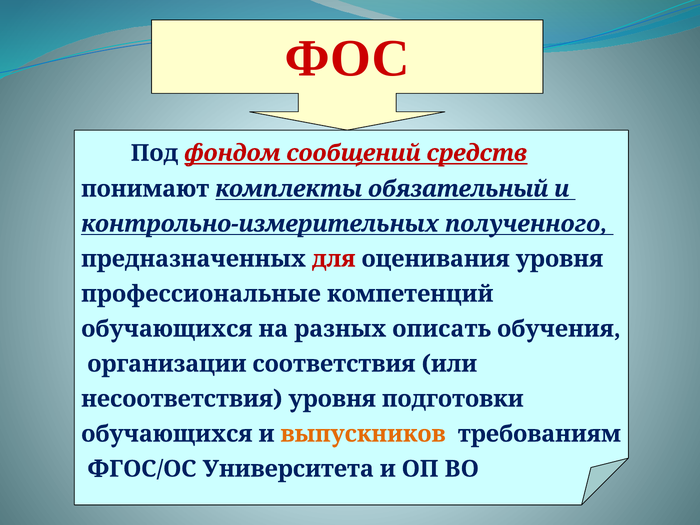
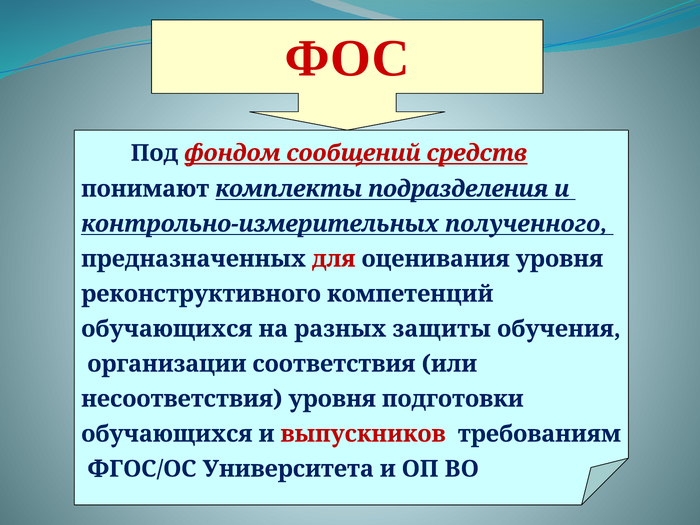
обязательный: обязательный -> подразделения
профессиональные: профессиональные -> реконструктивного
описать: описать -> защиты
выпускников colour: orange -> red
